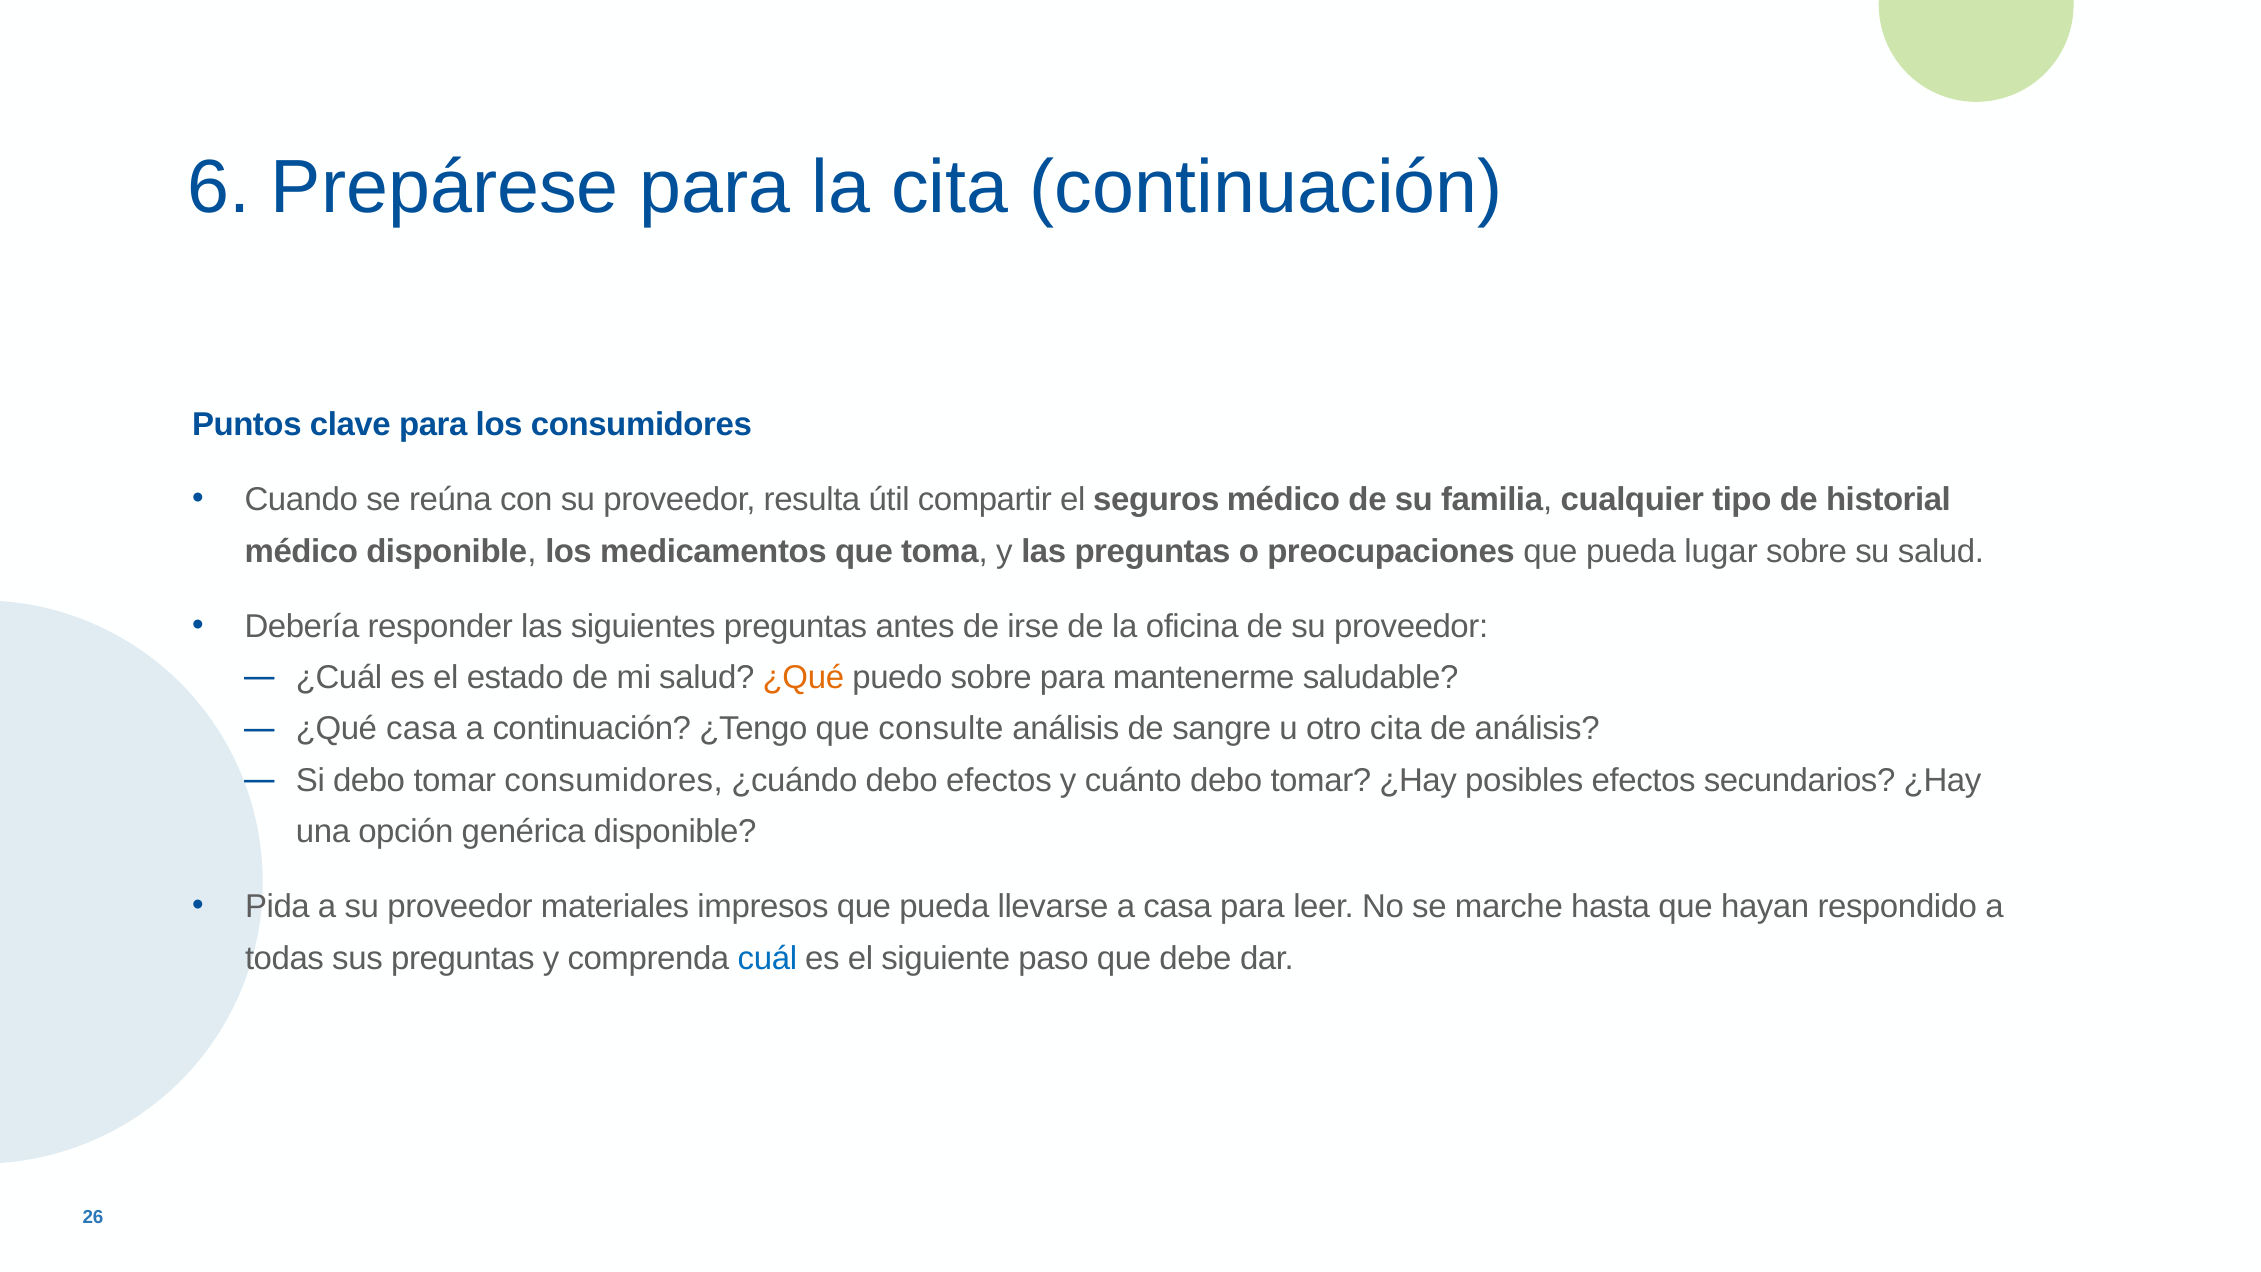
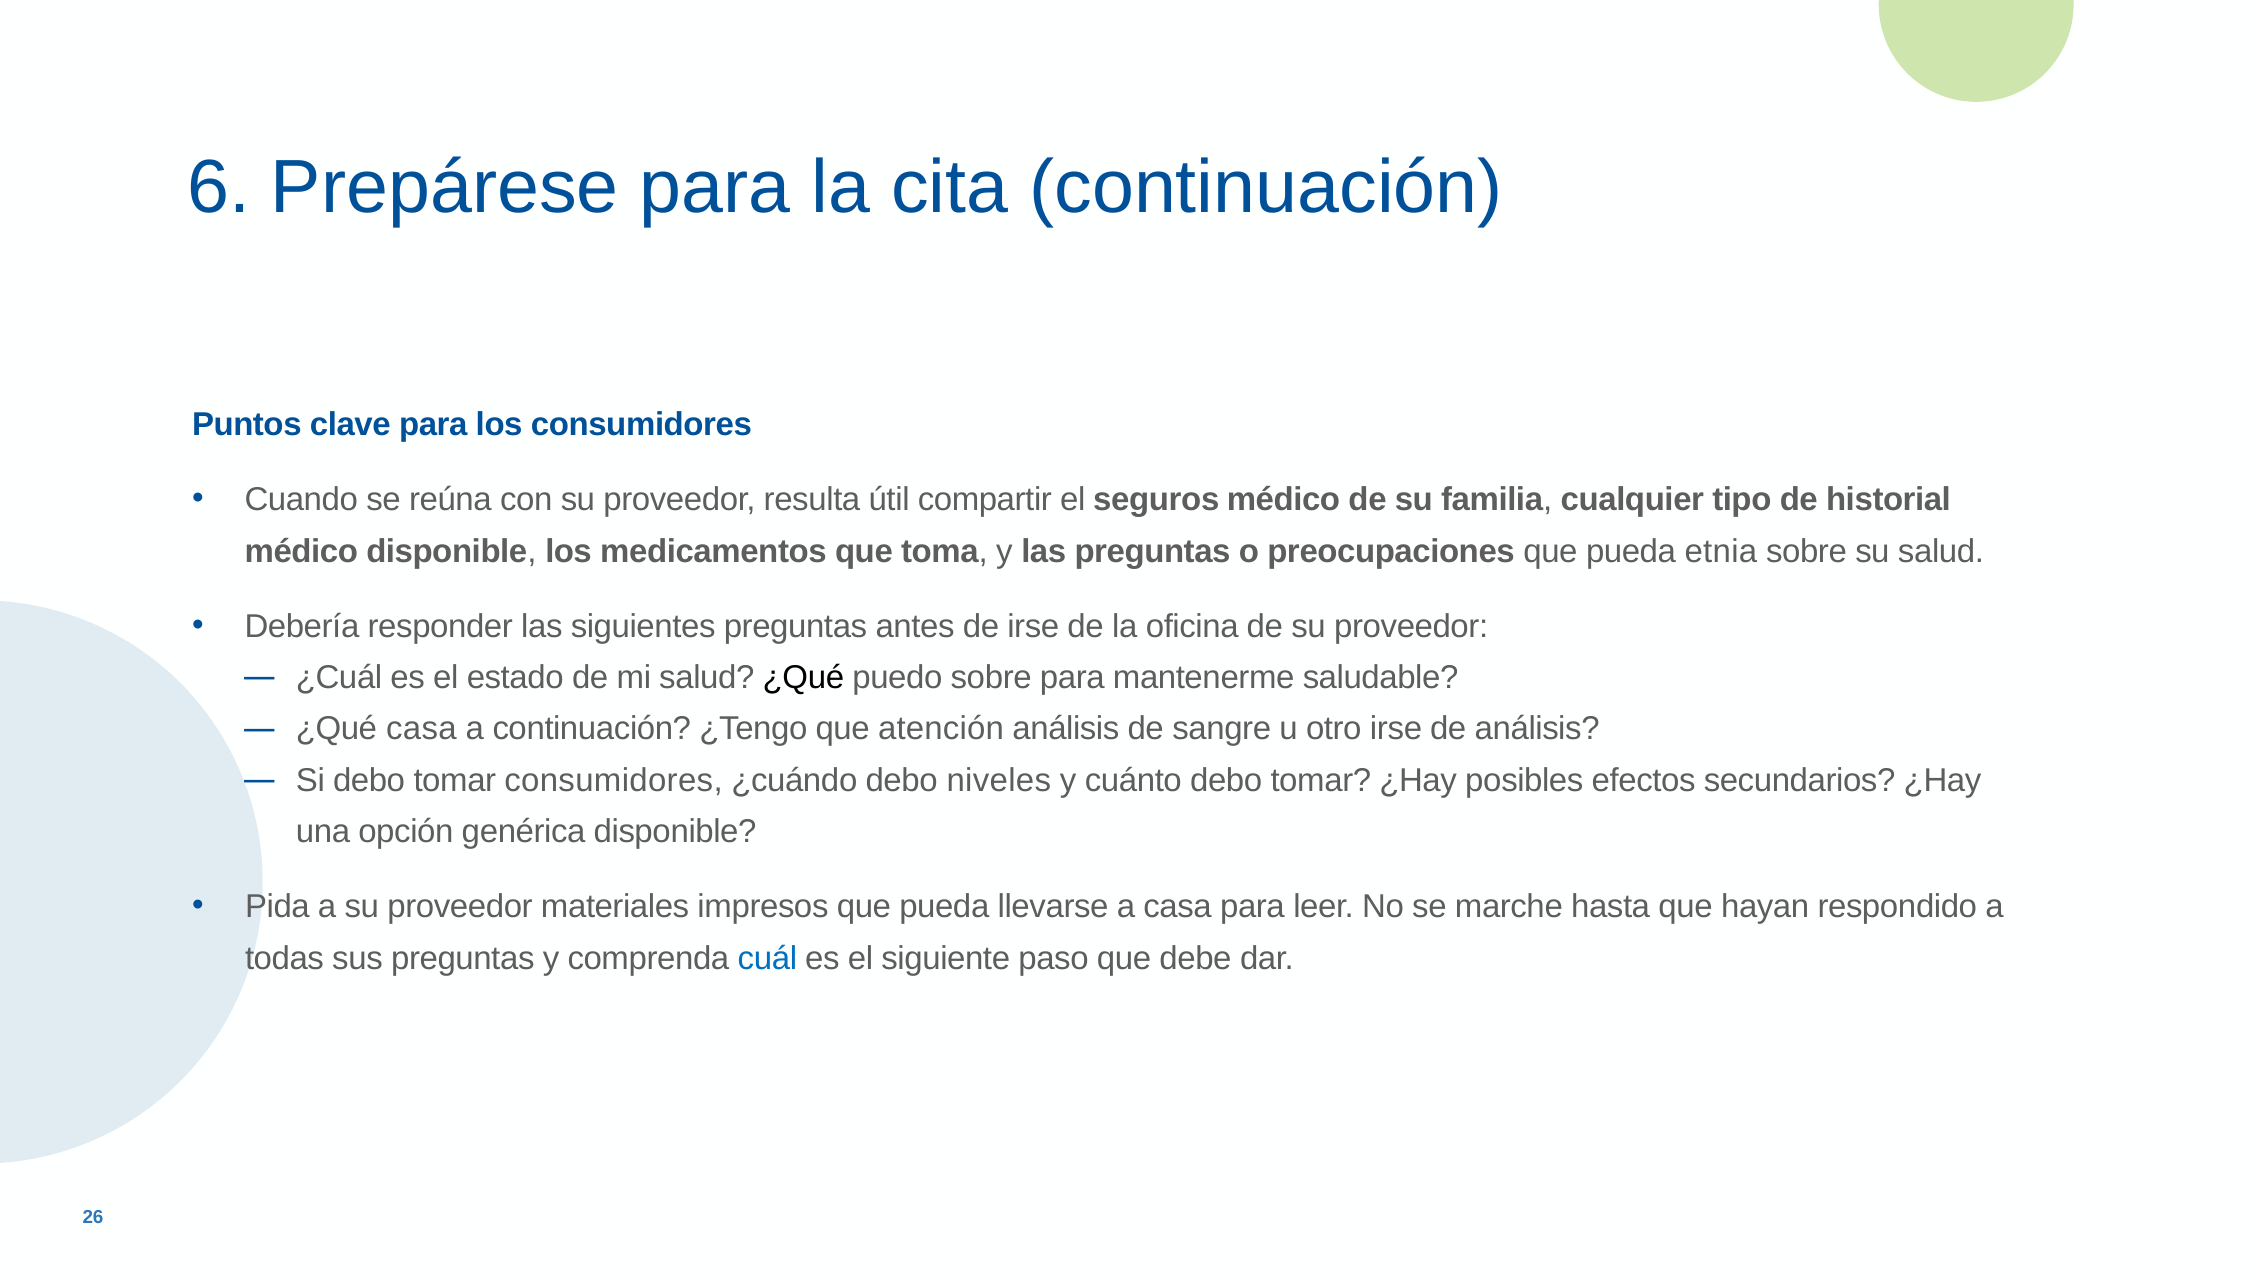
lugar: lugar -> etnia
¿Qué at (803, 677) colour: orange -> black
consulte: consulte -> atención
otro cita: cita -> irse
debo efectos: efectos -> niveles
